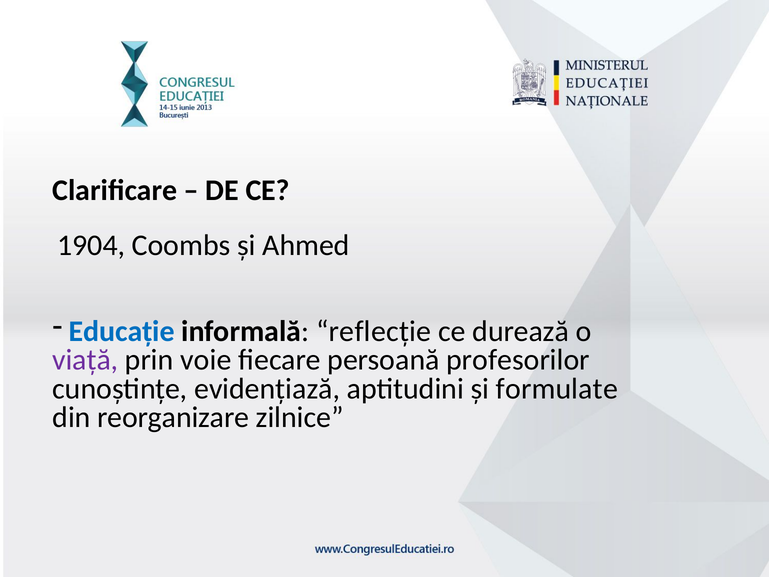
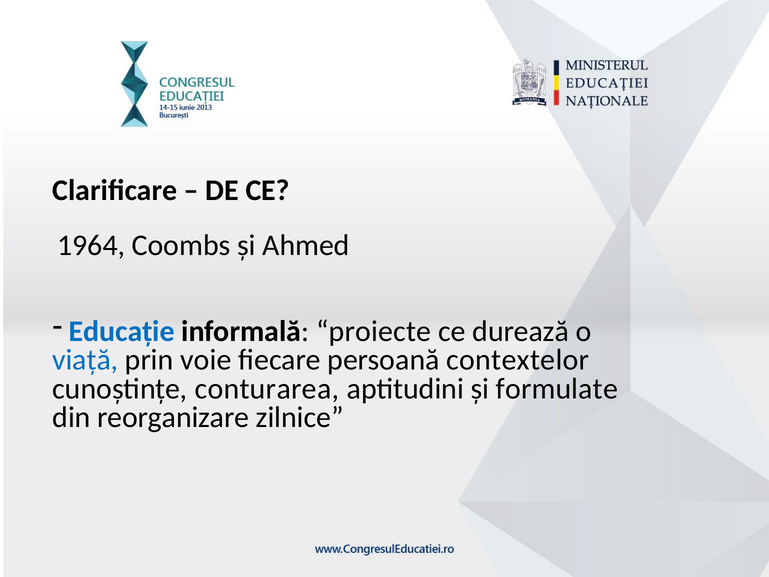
1904: 1904 -> 1964
reflecție: reflecție -> proiecte
viață colour: purple -> blue
profesorilor: profesorilor -> contextelor
evidențiază: evidențiază -> conturarea
